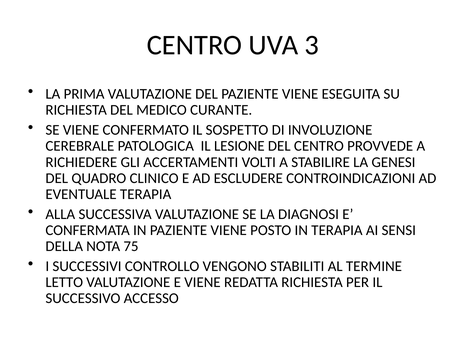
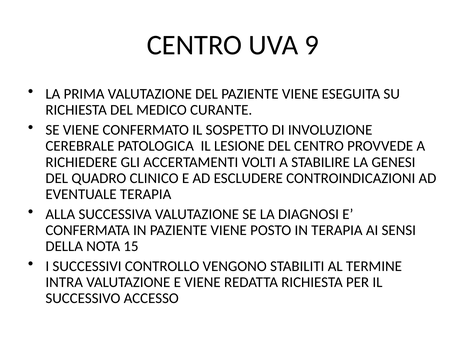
3: 3 -> 9
75: 75 -> 15
LETTO: LETTO -> INTRA
